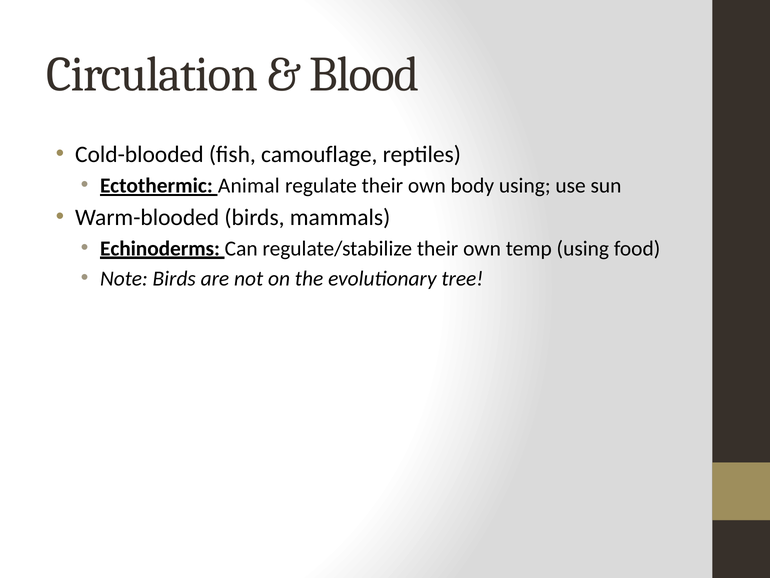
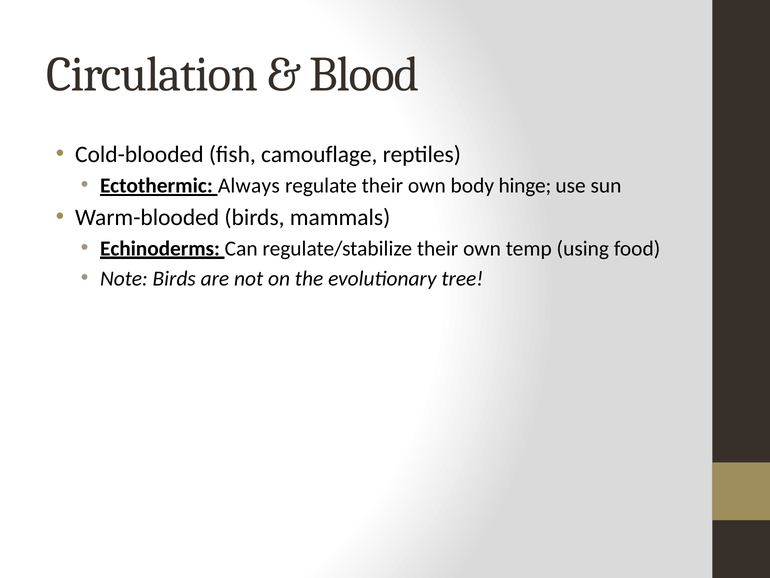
Animal: Animal -> Always
body using: using -> hinge
